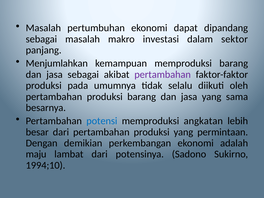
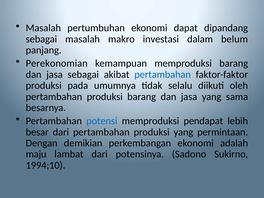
sektor: sektor -> belum
Menjumlahkan: Menjumlahkan -> Perekonomian
pertambahan at (163, 74) colour: purple -> blue
angkatan: angkatan -> pendapat
